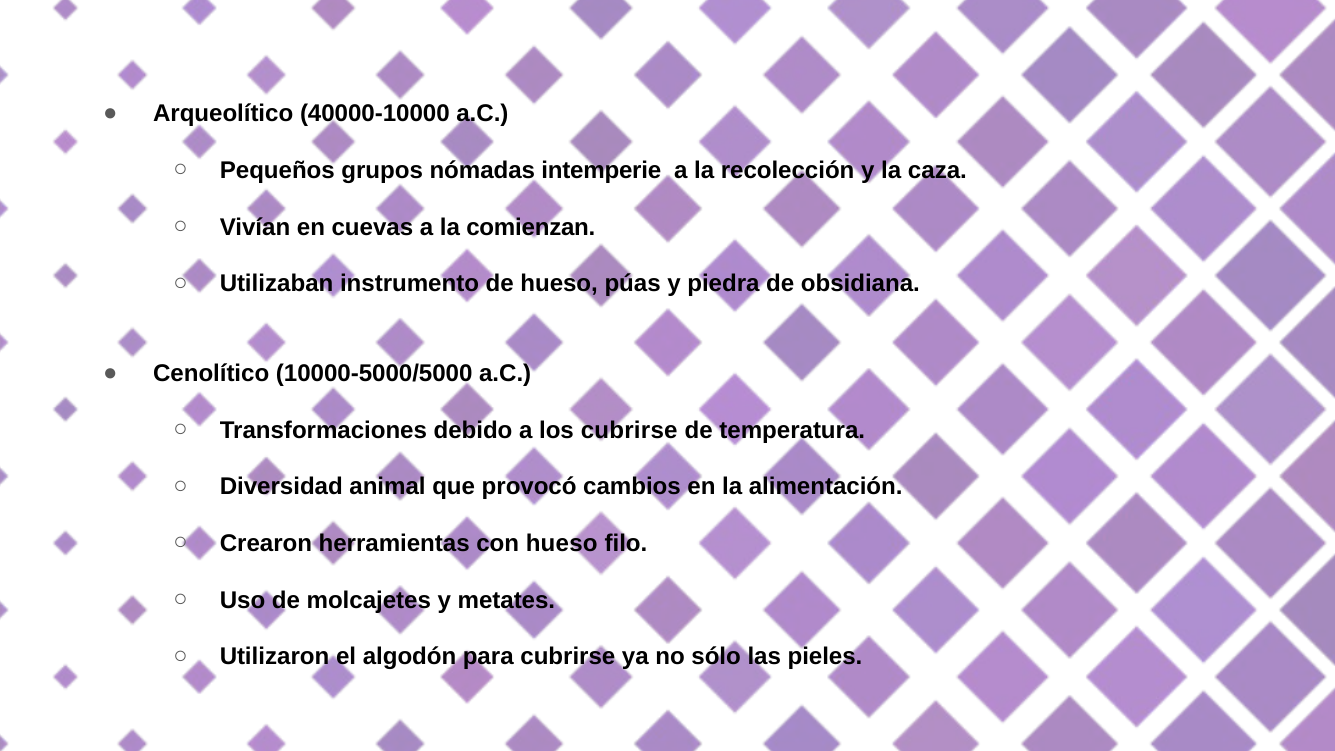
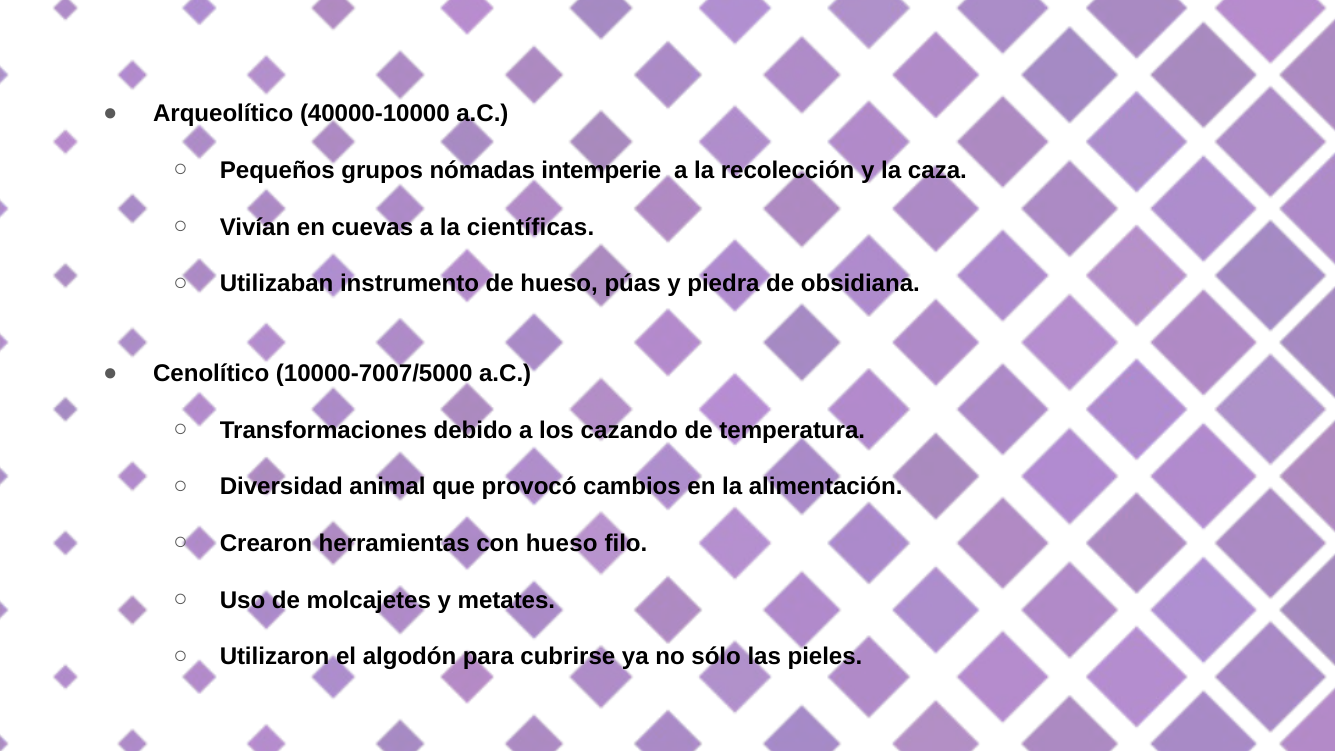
comienzan: comienzan -> científicas
10000-5000/5000: 10000-5000/5000 -> 10000-7007/5000
los cubrirse: cubrirse -> cazando
